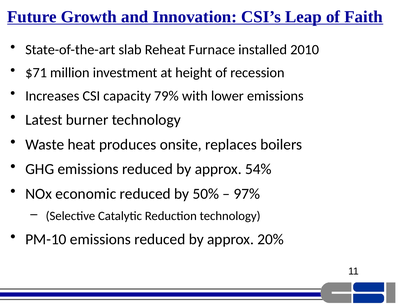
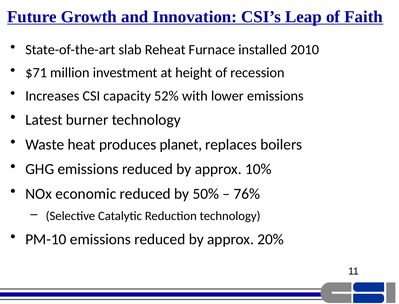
79%: 79% -> 52%
onsite: onsite -> planet
54%: 54% -> 10%
97%: 97% -> 76%
